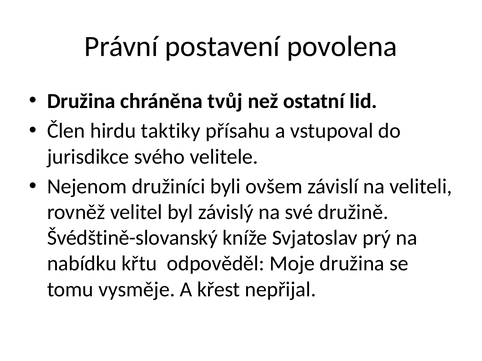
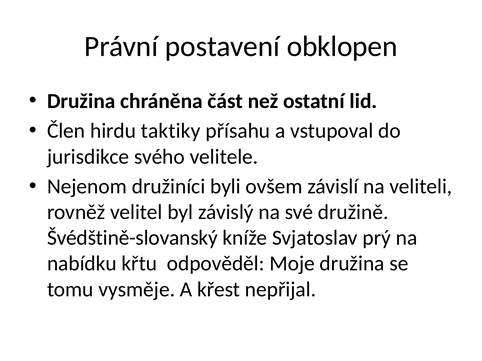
povolena: povolena -> obklopen
tvůj: tvůj -> část
